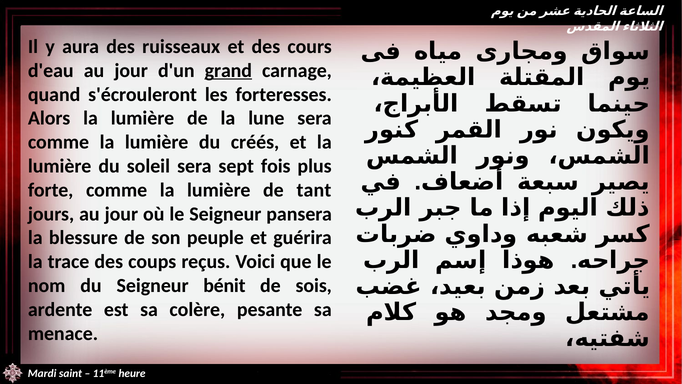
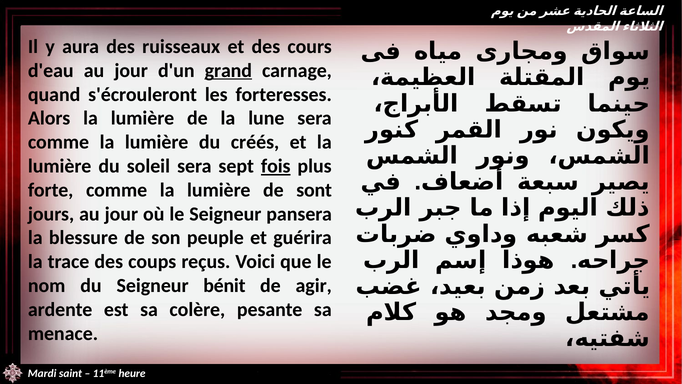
fois underline: none -> present
tant: tant -> sont
sois: sois -> agir
